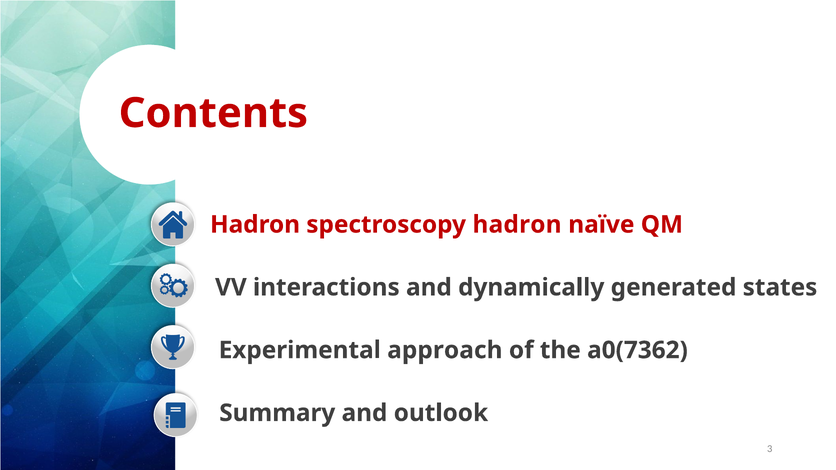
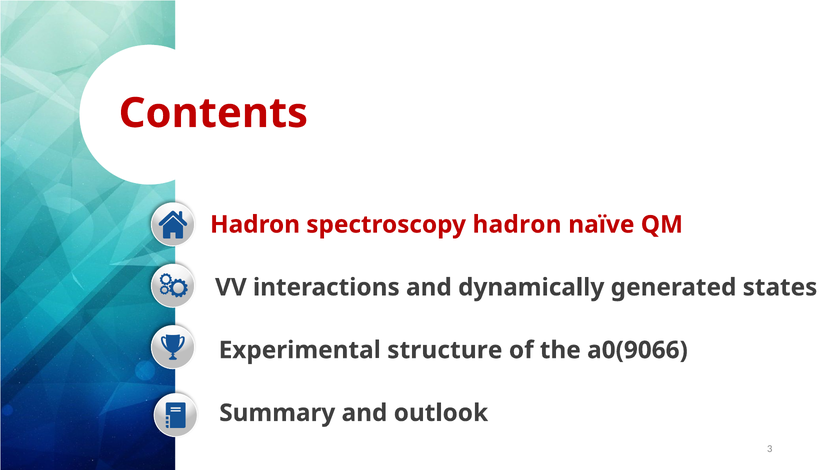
approach: approach -> structure
a0(7362: a0(7362 -> a0(9066
